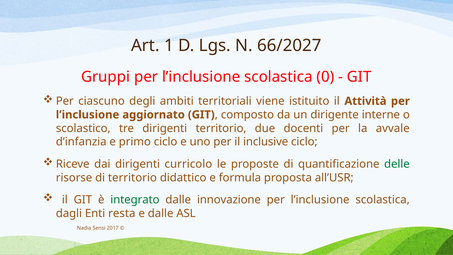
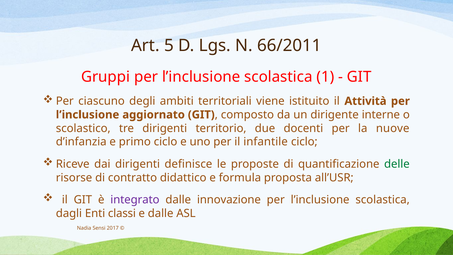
1: 1 -> 5
66/2027: 66/2027 -> 66/2011
0: 0 -> 1
avvale: avvale -> nuove
inclusive: inclusive -> infantile
curricolo: curricolo -> definisce
di territorio: territorio -> contratto
integrato colour: green -> purple
resta: resta -> classi
